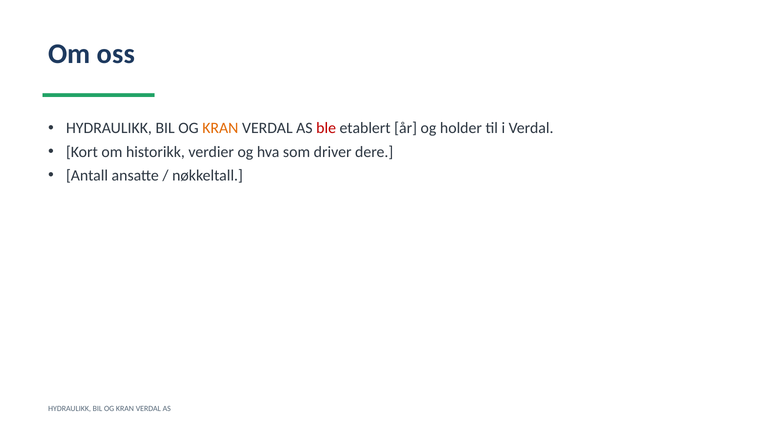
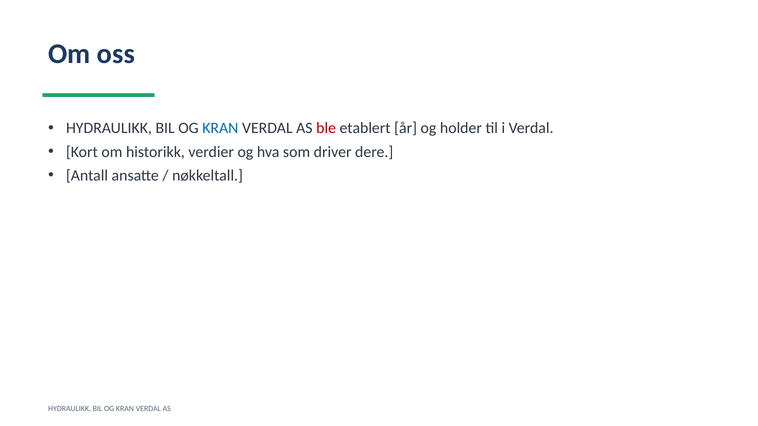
KRAN at (220, 128) colour: orange -> blue
